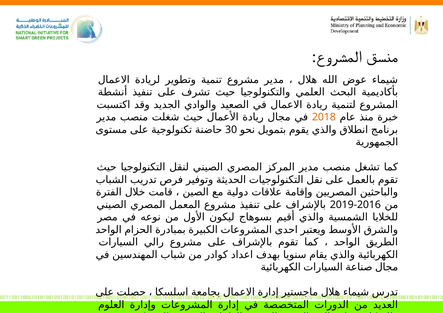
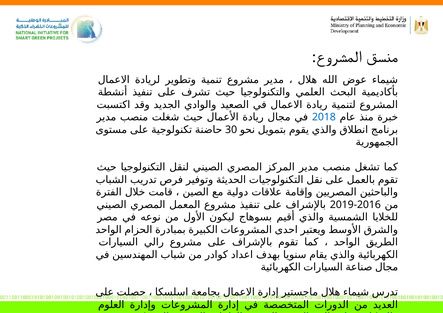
2018 colour: orange -> blue
